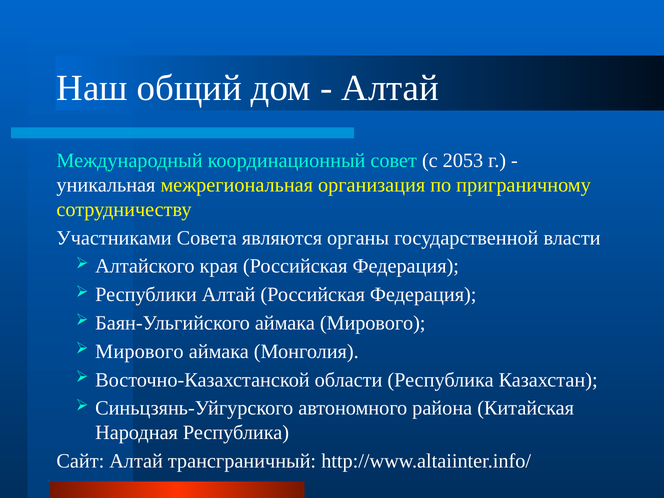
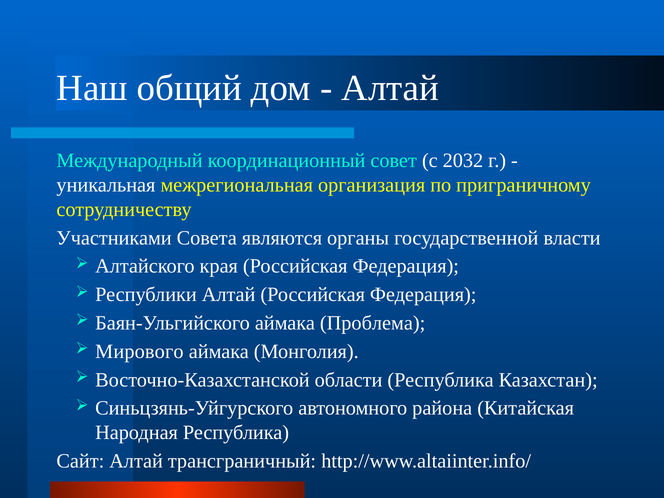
2053: 2053 -> 2032
аймака Мирового: Мирового -> Проблема
